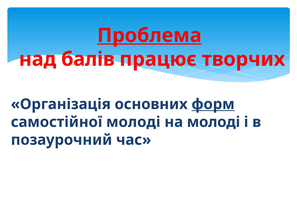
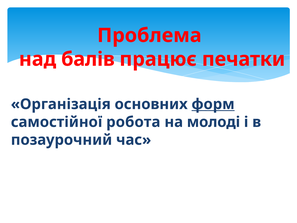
Проблема underline: present -> none
творчих: творчих -> печатки
самостійної молоді: молоді -> робота
